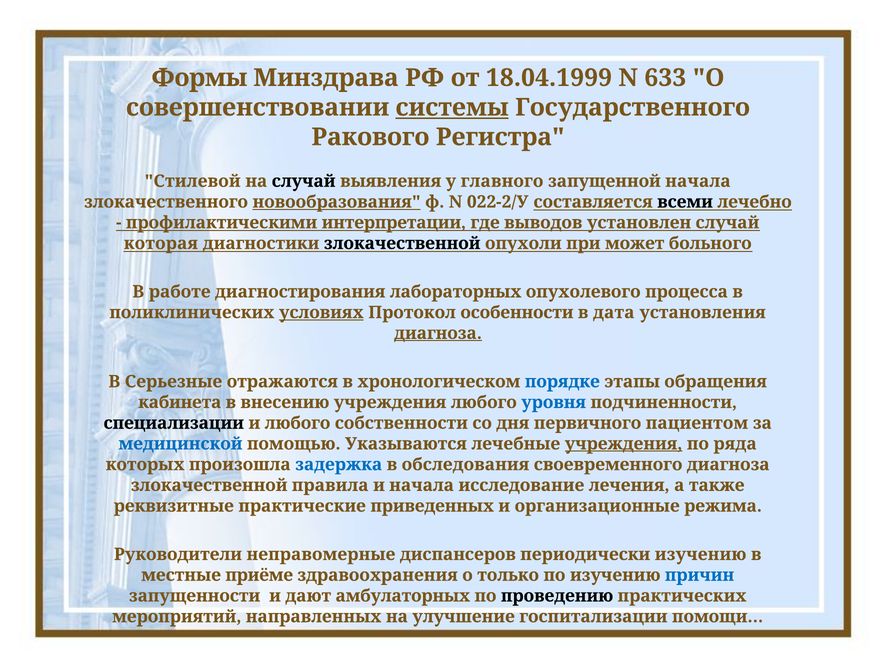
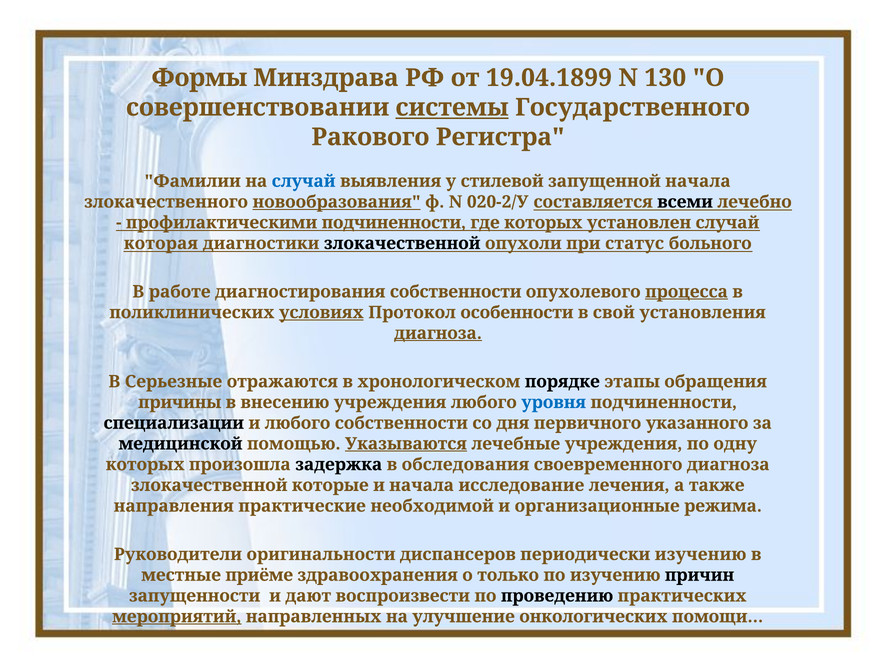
18.04.1999: 18.04.1999 -> 19.04.1899
633: 633 -> 130
Стилевой: Стилевой -> Фамилии
случай at (304, 181) colour: black -> blue
главного: главного -> стилевой
022-2/У: 022-2/У -> 020-2/У
профилактическими интерпретации: интерпретации -> подчиненности
где выводов: выводов -> которых
может: может -> статус
диагностирования лабораторных: лабораторных -> собственности
процесса underline: none -> present
дата: дата -> свой
порядке colour: blue -> black
кабинета: кабинета -> причины
пациентом: пациентом -> указанного
медицинской colour: blue -> black
Указываются underline: none -> present
учреждения at (624, 444) underline: present -> none
ряда: ряда -> одну
задержка colour: blue -> black
правила: правила -> которые
реквизитные: реквизитные -> направления
приведенных: приведенных -> необходимой
неправомерные: неправомерные -> оригинальности
причин colour: blue -> black
амбулаторных: амбулаторных -> воспроизвести
мероприятий underline: none -> present
госпитализации: госпитализации -> онкологических
